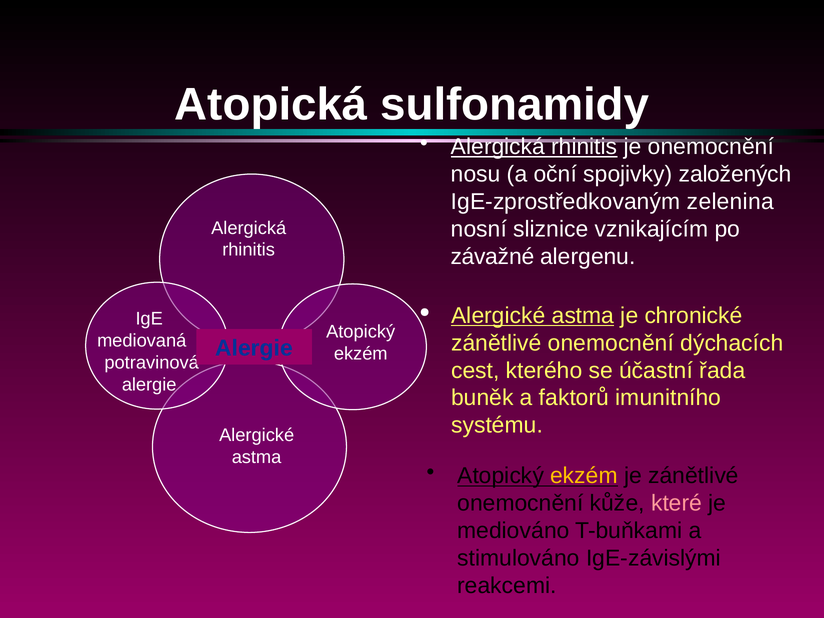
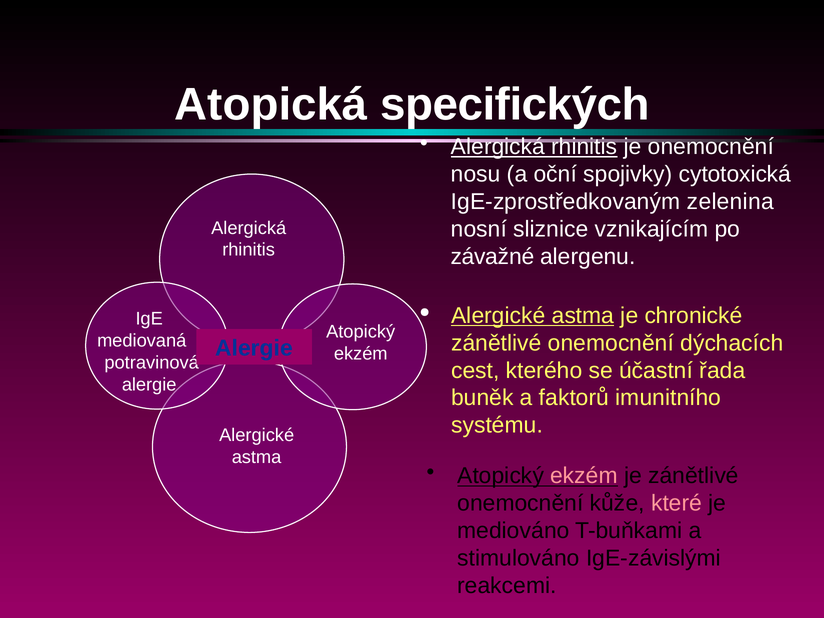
sulfonamidy: sulfonamidy -> specifických
založených: založených -> cytotoxická
ekzém at (584, 476) colour: yellow -> pink
